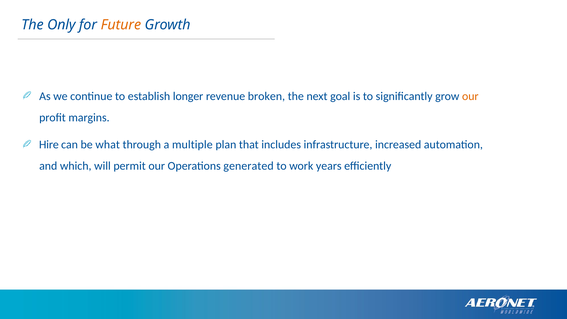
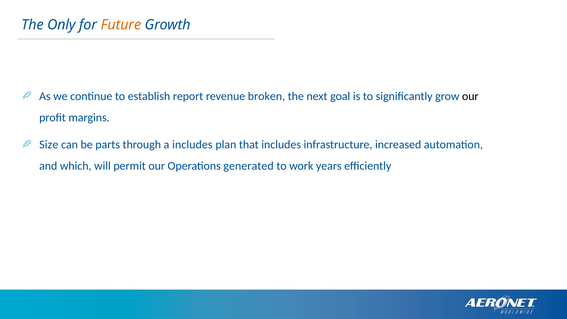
longer: longer -> report
our at (470, 96) colour: orange -> black
Hire: Hire -> Size
what: what -> parts
a multiple: multiple -> includes
